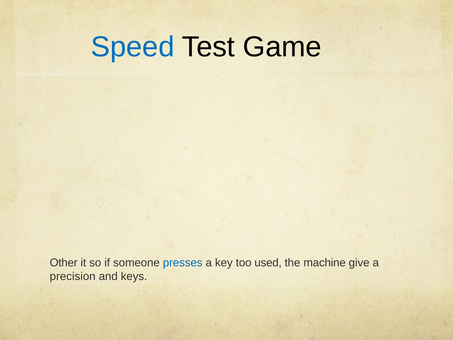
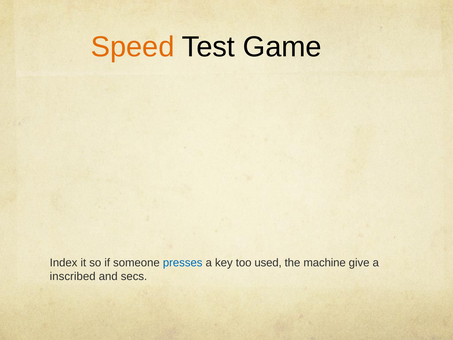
Speed colour: blue -> orange
Other: Other -> Index
precision: precision -> inscribed
keys: keys -> secs
